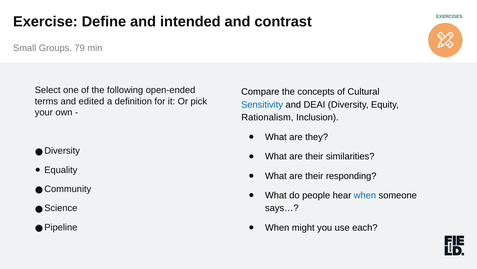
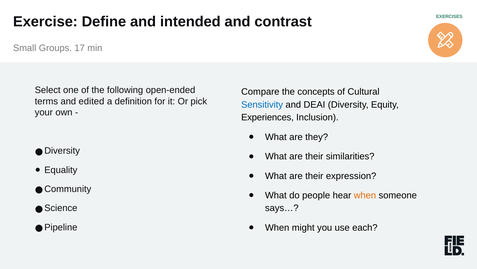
79: 79 -> 17
Rationalism: Rationalism -> Experiences
responding: responding -> expression
when at (365, 195) colour: blue -> orange
